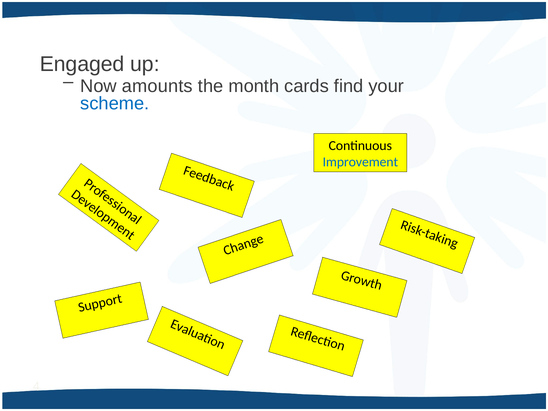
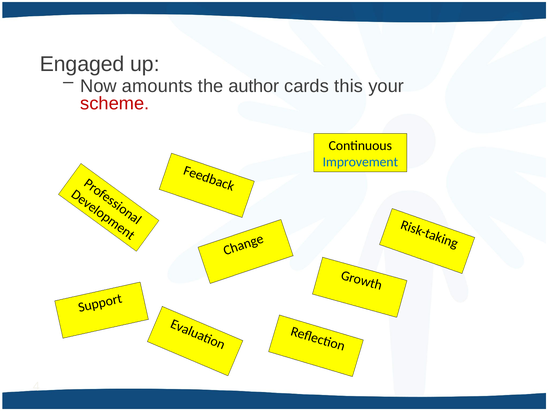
month: month -> author
find: find -> this
scheme colour: blue -> red
